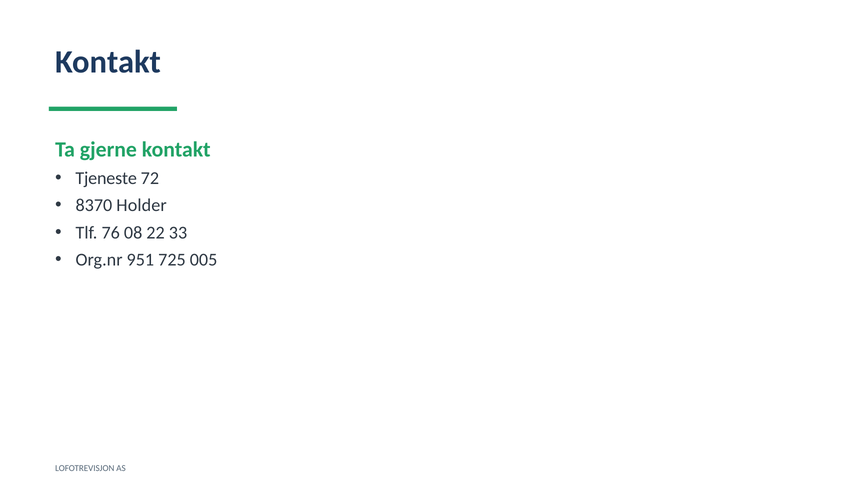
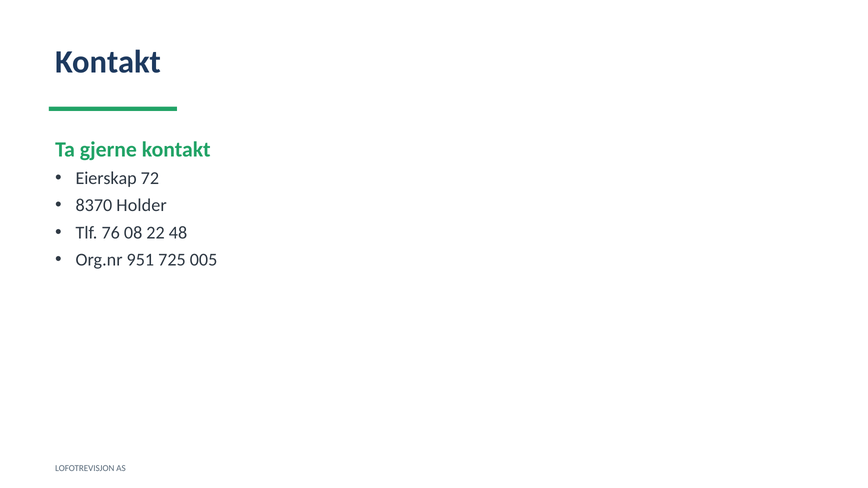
Tjeneste: Tjeneste -> Eierskap
33: 33 -> 48
